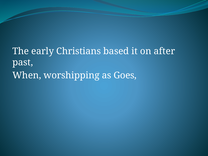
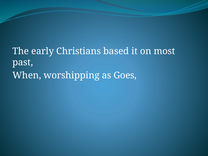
after: after -> most
